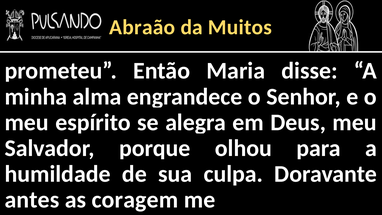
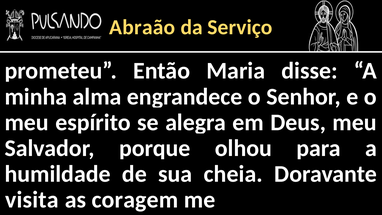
Muitos: Muitos -> Serviço
culpa: culpa -> cheia
antes: antes -> visita
